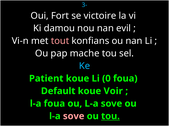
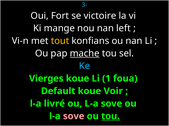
damou: damou -> mange
evil: evil -> left
tout colour: pink -> yellow
mache underline: none -> present
Patient: Patient -> Vierges
0: 0 -> 1
l-a foua: foua -> livré
